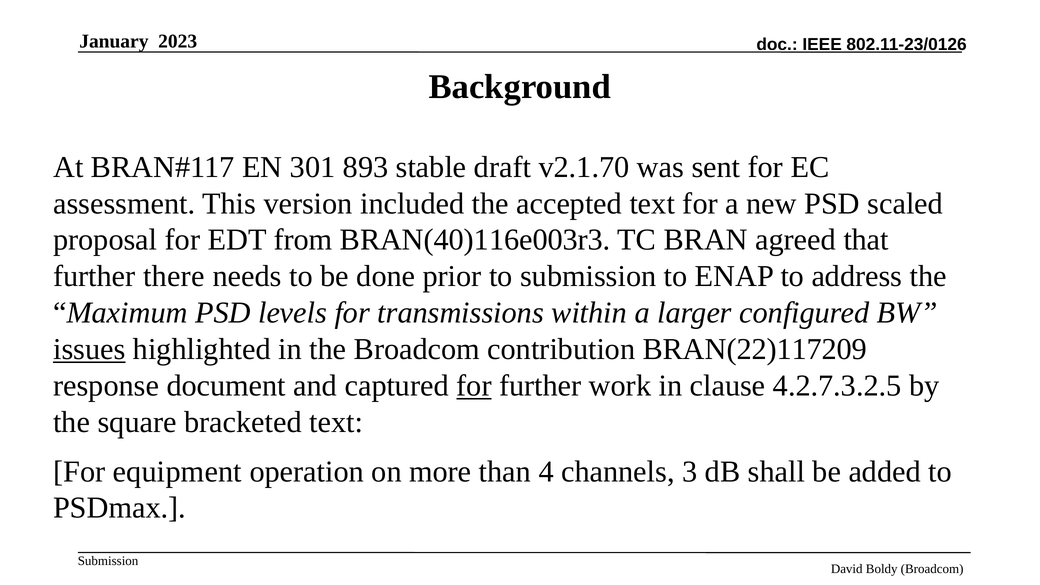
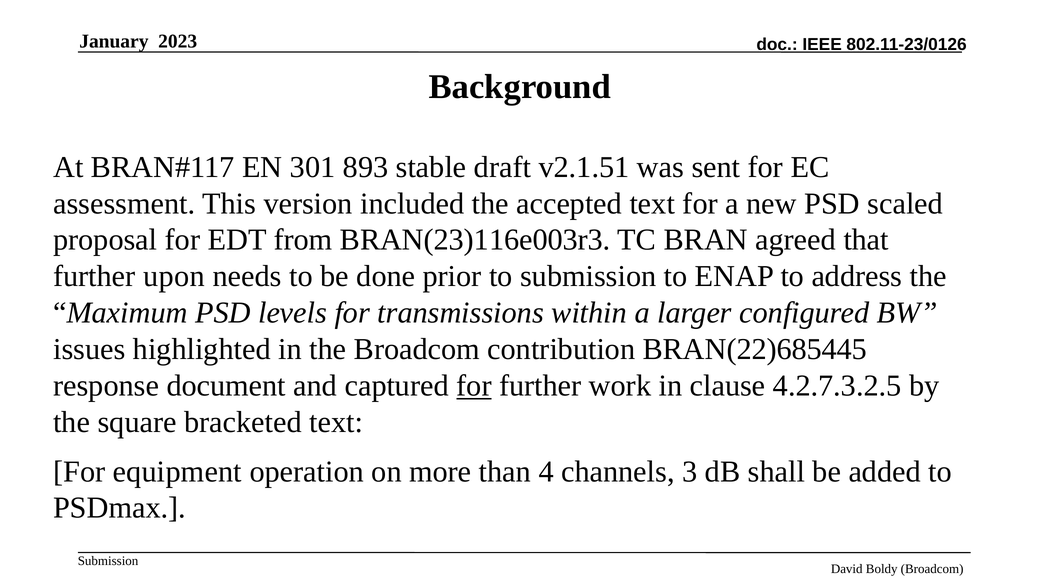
v2.1.70: v2.1.70 -> v2.1.51
BRAN(40)116e003r3: BRAN(40)116e003r3 -> BRAN(23)116e003r3
there: there -> upon
issues underline: present -> none
BRAN(22)117209: BRAN(22)117209 -> BRAN(22)685445
